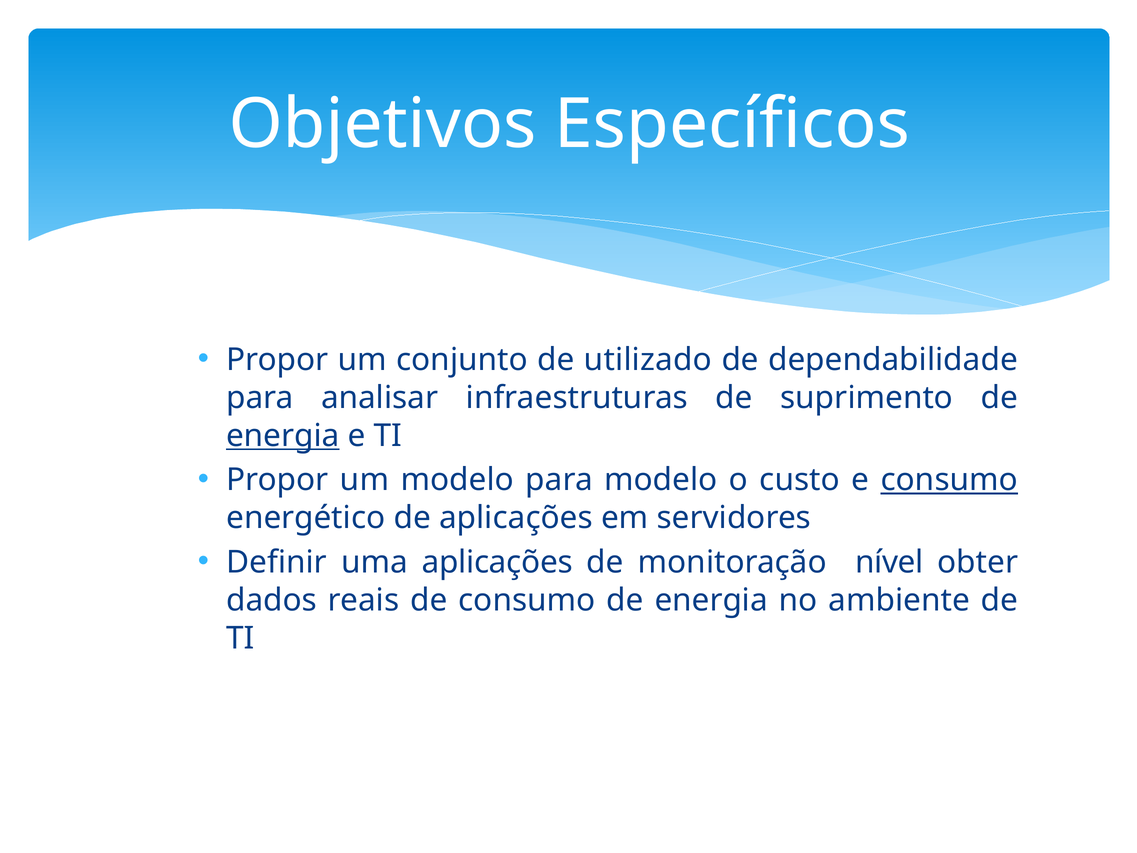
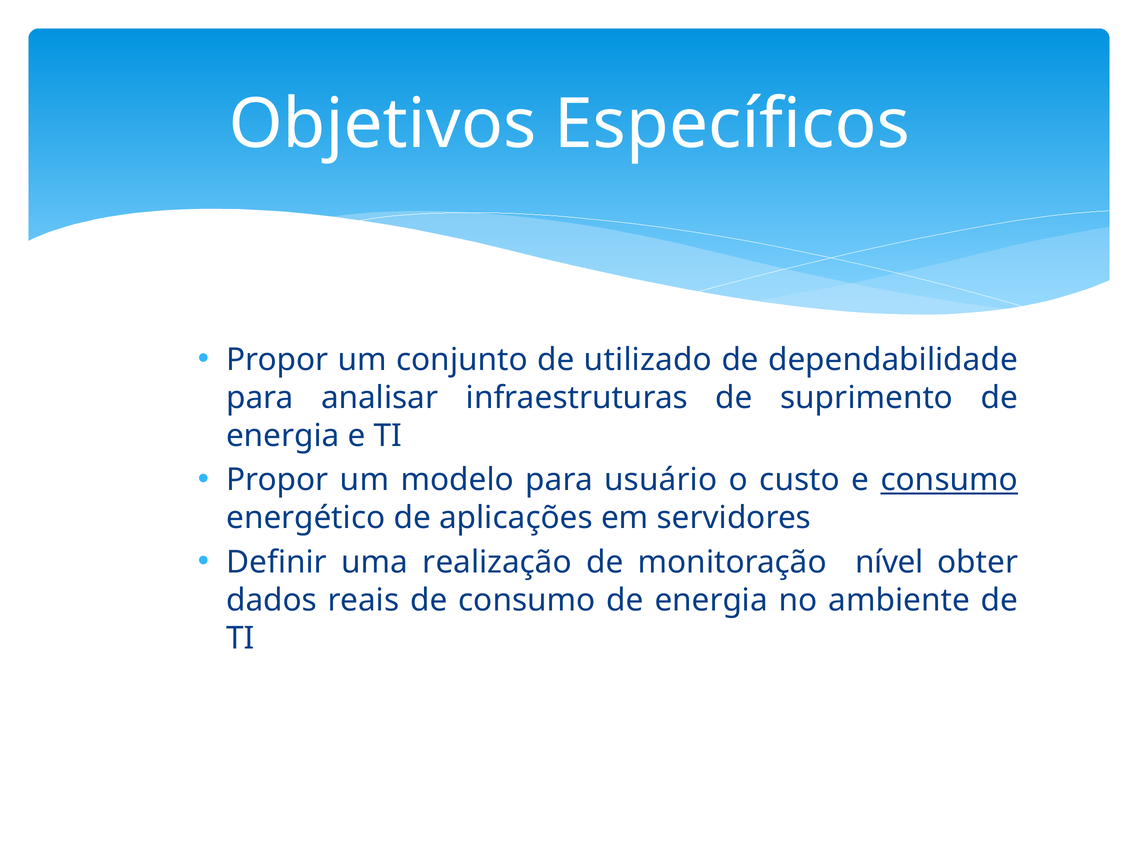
energia at (283, 436) underline: present -> none
para modelo: modelo -> usuário
uma aplicações: aplicações -> realização
